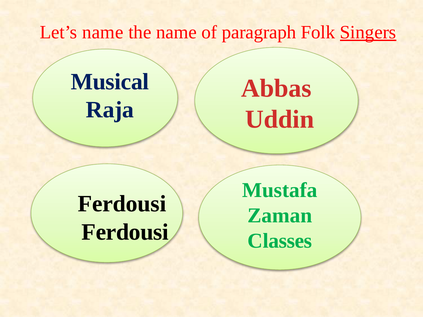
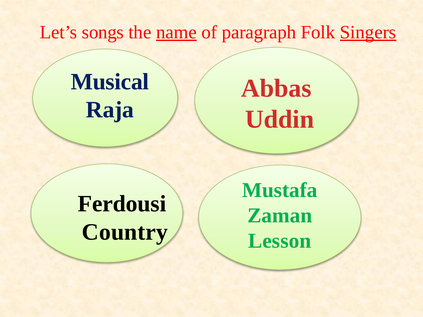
Let’s name: name -> songs
name at (176, 32) underline: none -> present
Ferdousi at (125, 232): Ferdousi -> Country
Classes: Classes -> Lesson
